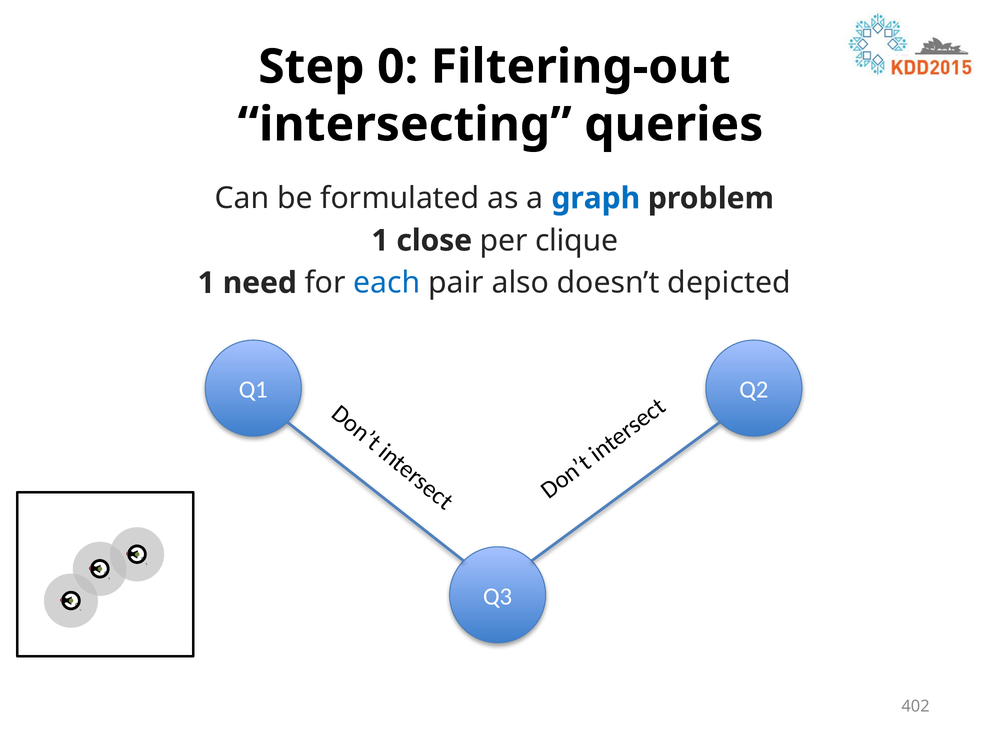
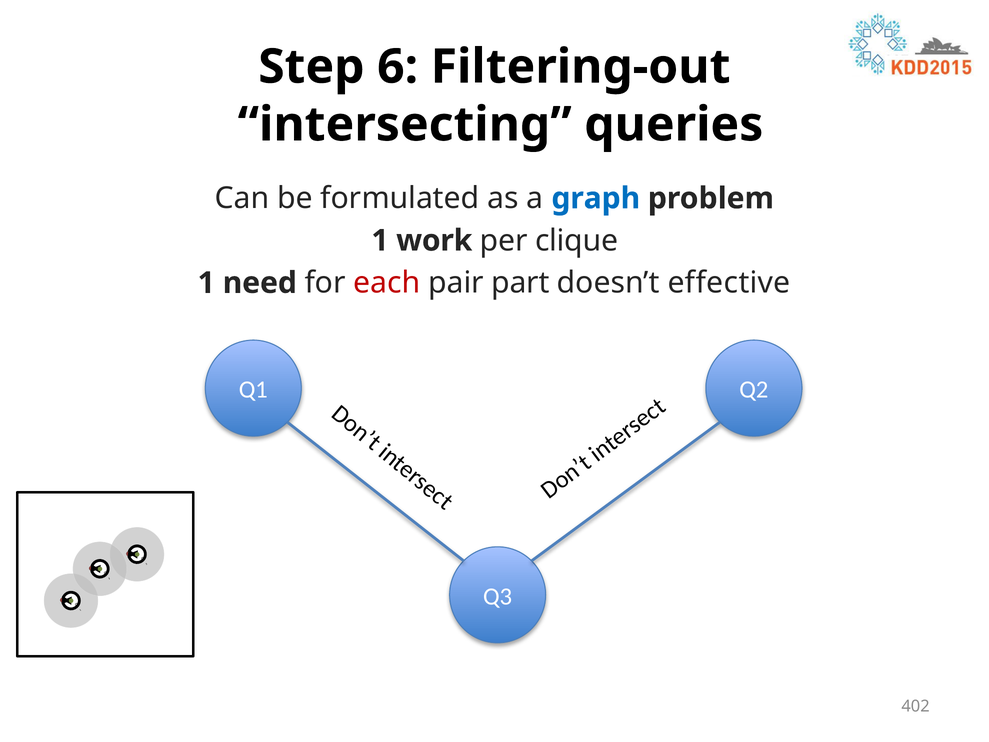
0: 0 -> 6
close: close -> work
each colour: blue -> red
also: also -> part
depicted: depicted -> effective
